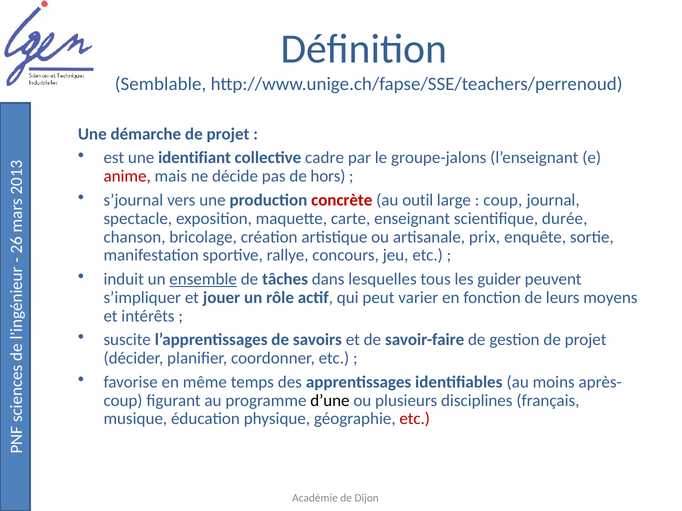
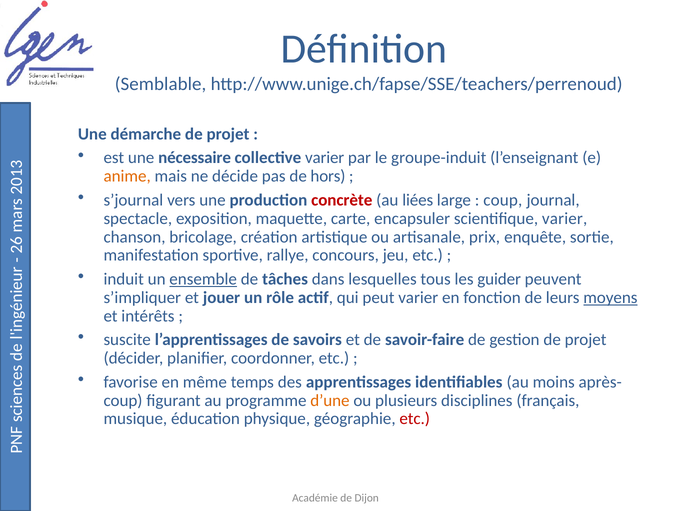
identifiant: identifiant -> nécessaire
collective cadre: cadre -> varier
groupe-jalons: groupe-jalons -> groupe-induit
anime colour: red -> orange
outil: outil -> liées
enseignant: enseignant -> encapsuler
scientifique durée: durée -> varier
moyens underline: none -> present
d’une colour: black -> orange
